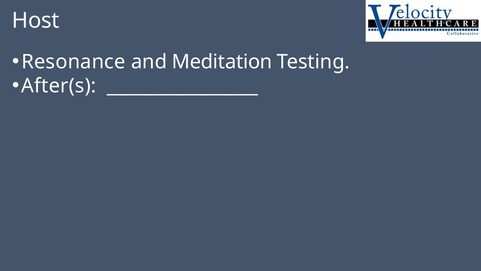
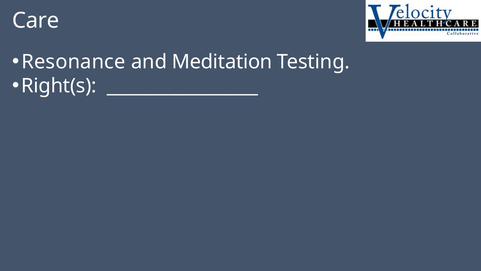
Host: Host -> Care
After(s: After(s -> Right(s
